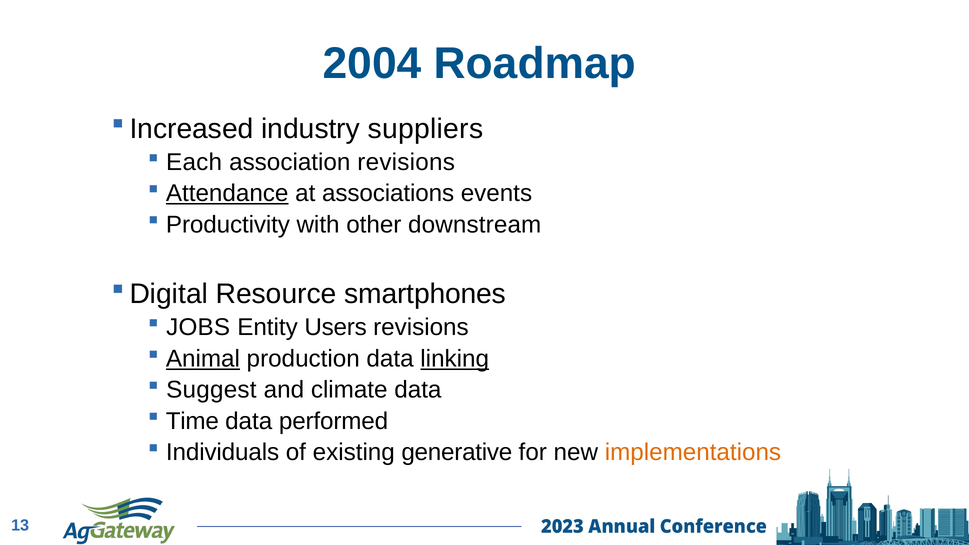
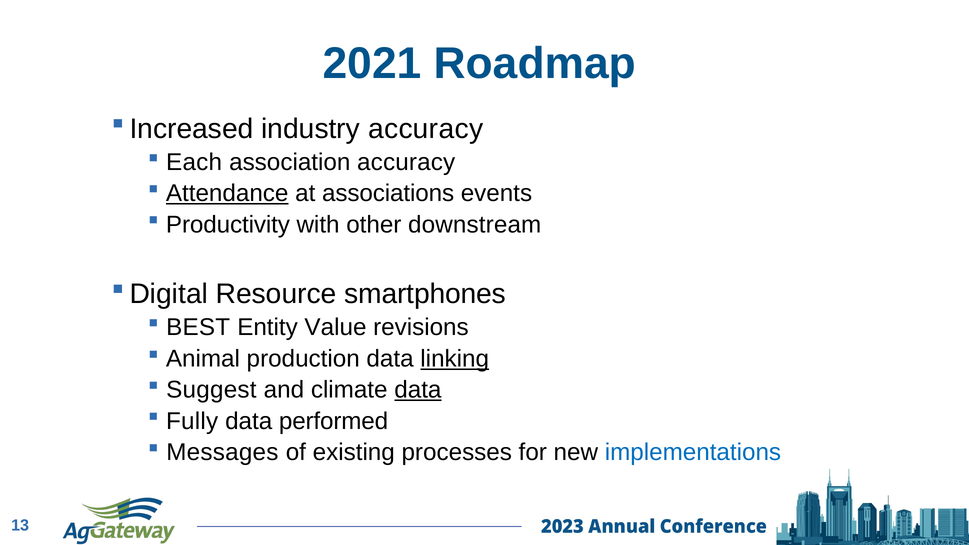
2004: 2004 -> 2021
industry suppliers: suppliers -> accuracy
association revisions: revisions -> accuracy
JOBS: JOBS -> BEST
Users: Users -> Value
Animal underline: present -> none
data at (418, 390) underline: none -> present
Time: Time -> Fully
Individuals: Individuals -> Messages
generative: generative -> processes
implementations colour: orange -> blue
